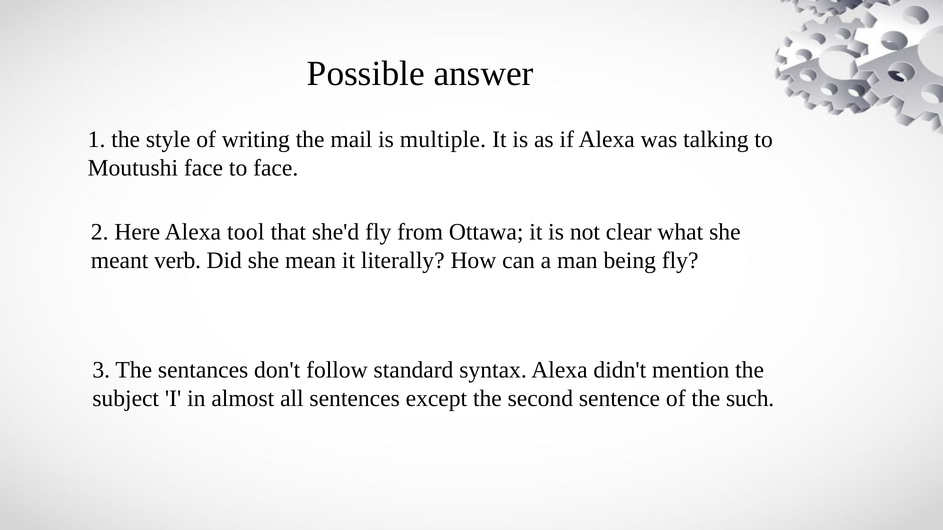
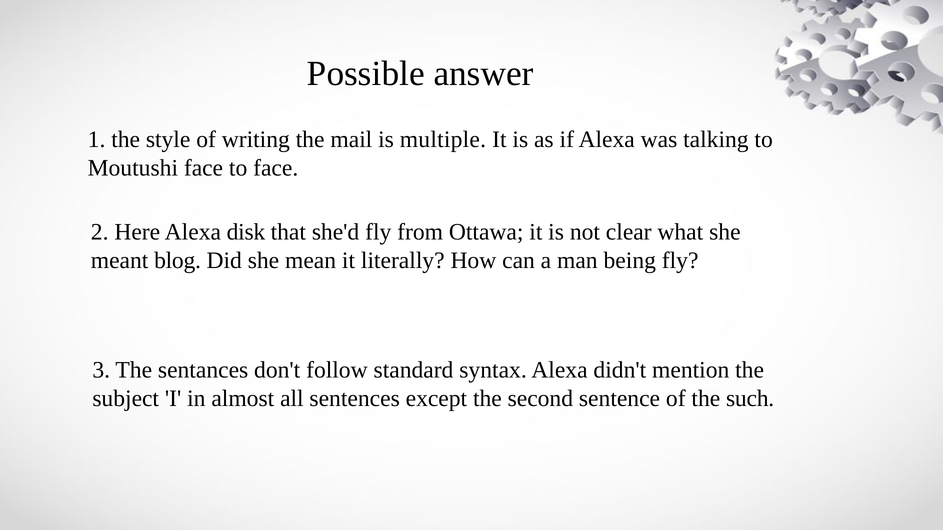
tool: tool -> disk
verb: verb -> blog
